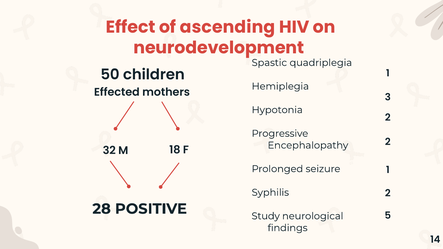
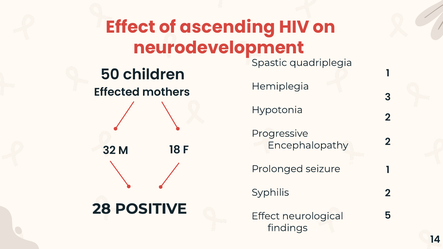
Study at (266, 216): Study -> Effect
